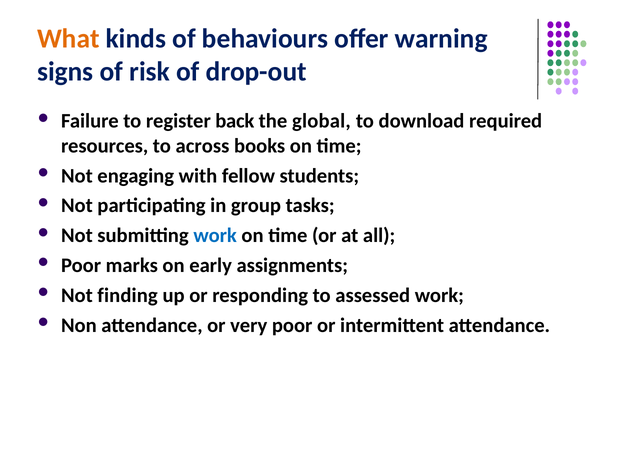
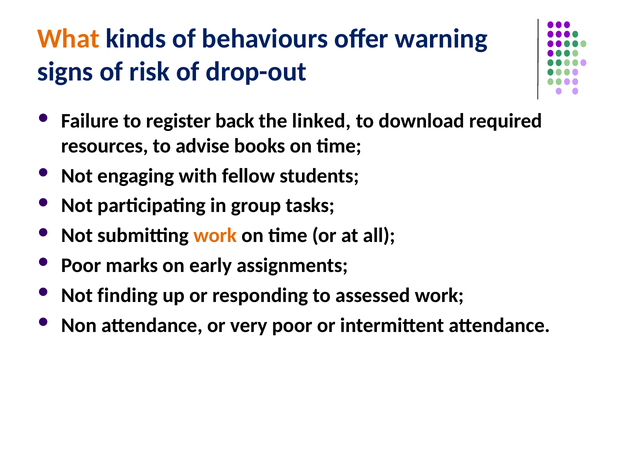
global: global -> linked
across: across -> advise
work at (215, 235) colour: blue -> orange
